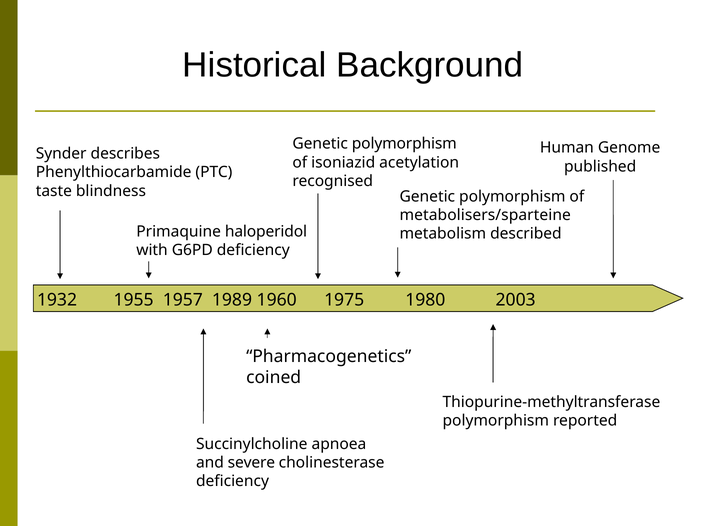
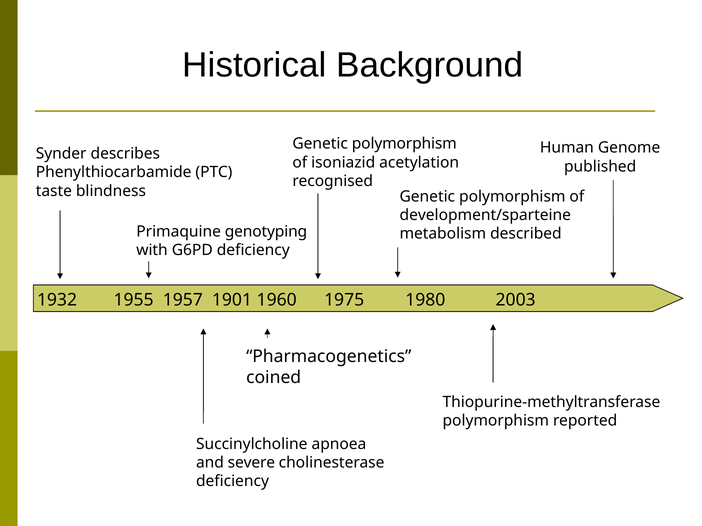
metabolisers/sparteine: metabolisers/sparteine -> development/sparteine
haloperidol: haloperidol -> genotyping
1989: 1989 -> 1901
